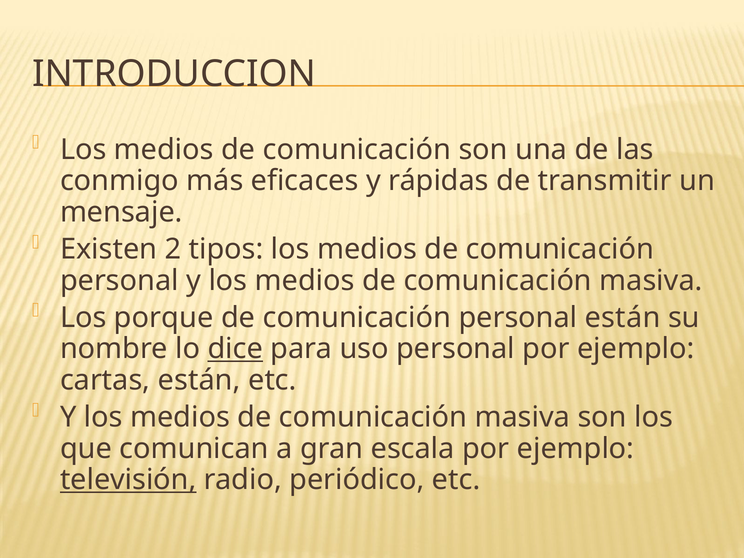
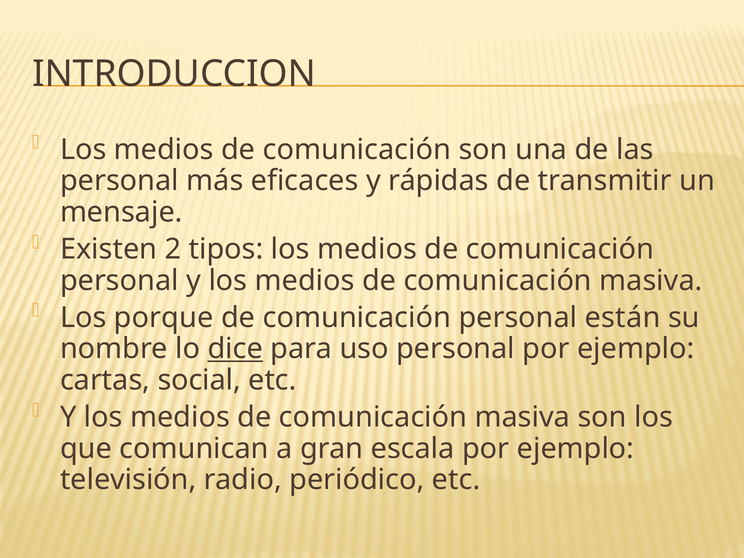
conmigo at (119, 181): conmigo -> personal
cartas están: están -> social
televisión underline: present -> none
